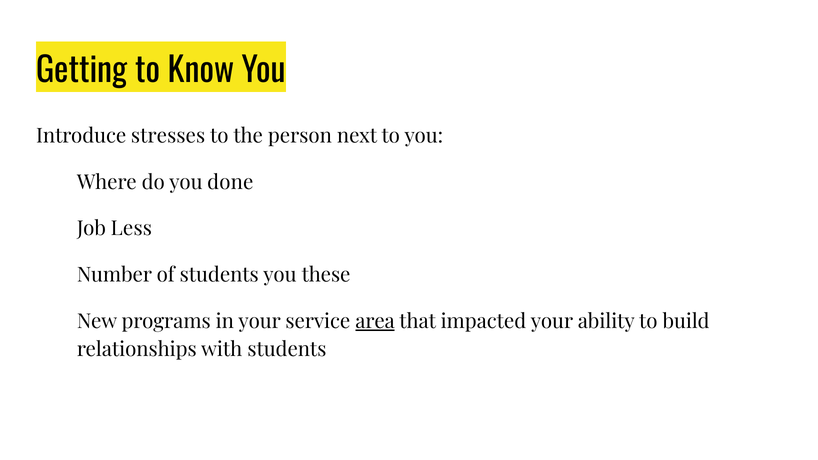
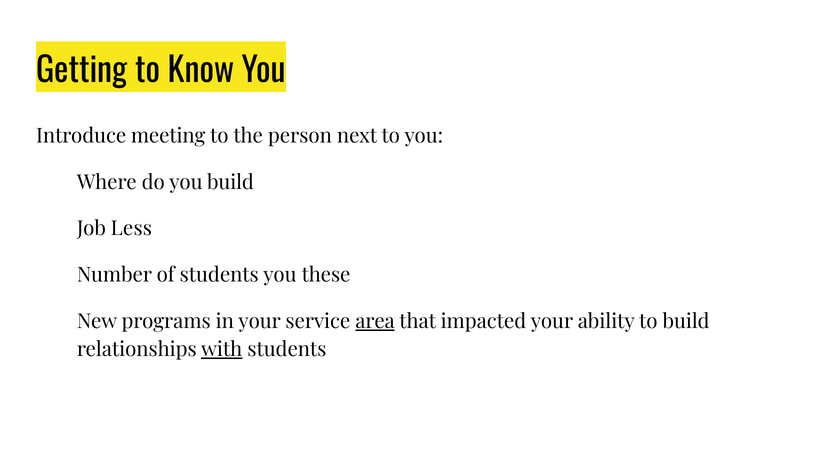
stresses: stresses -> meeting
you done: done -> build
with underline: none -> present
